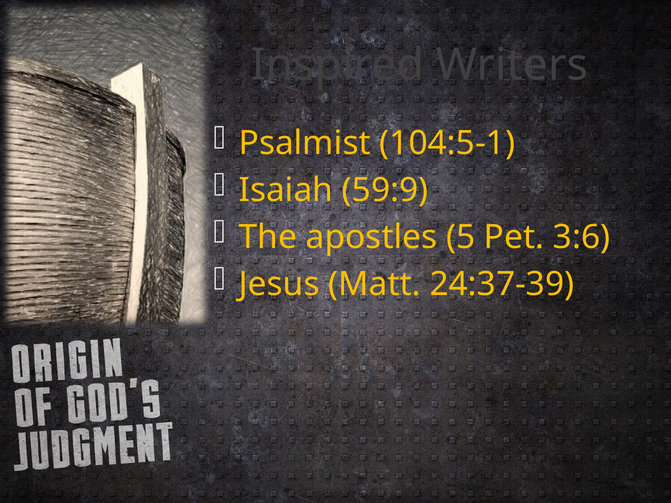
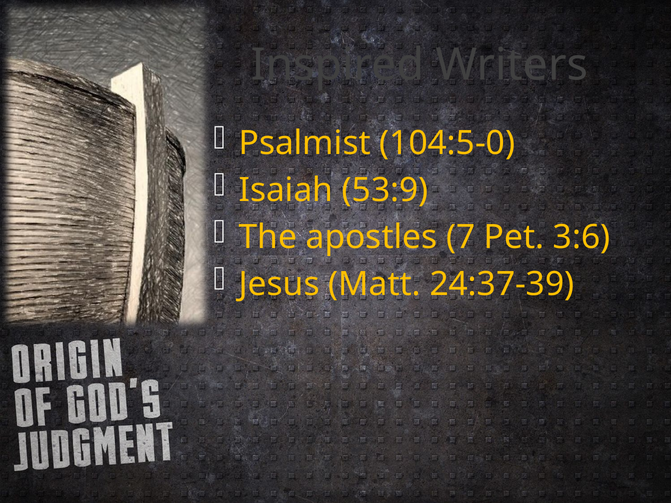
104:5-1: 104:5-1 -> 104:5-0
59:9: 59:9 -> 53:9
5: 5 -> 7
